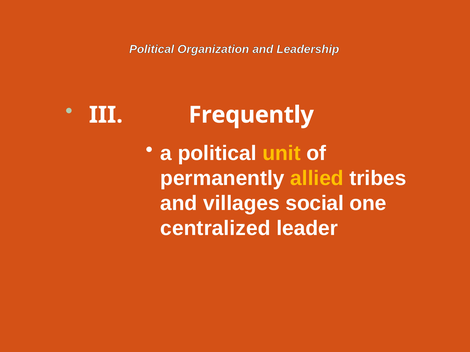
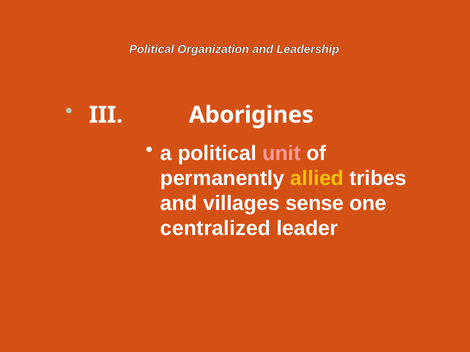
Frequently: Frequently -> Aborigines
unit colour: yellow -> pink
social: social -> sense
